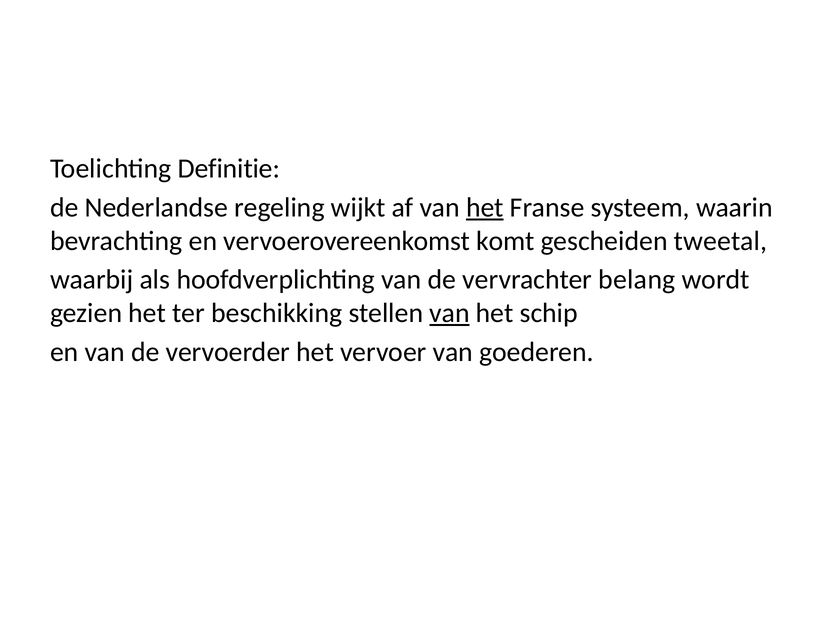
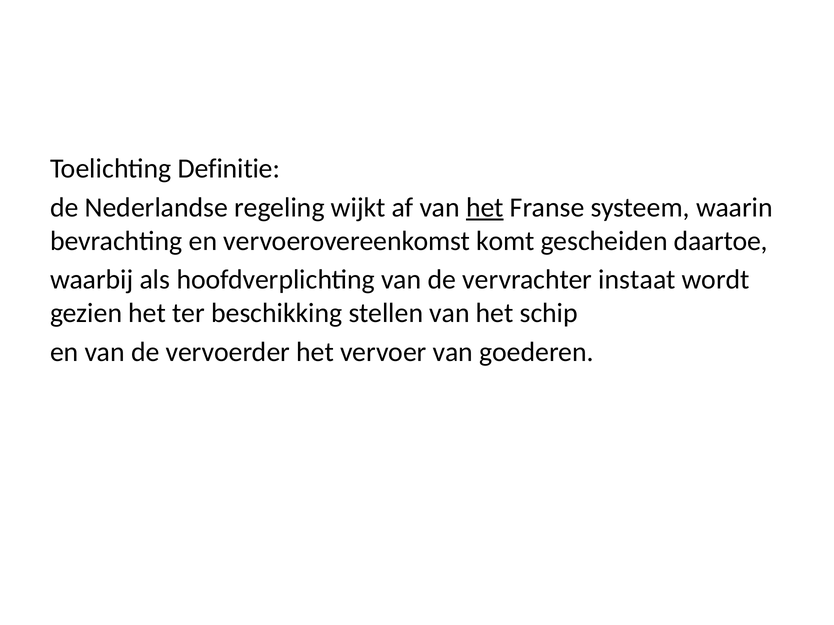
tweetal: tweetal -> daartoe
belang: belang -> instaat
van at (450, 313) underline: present -> none
